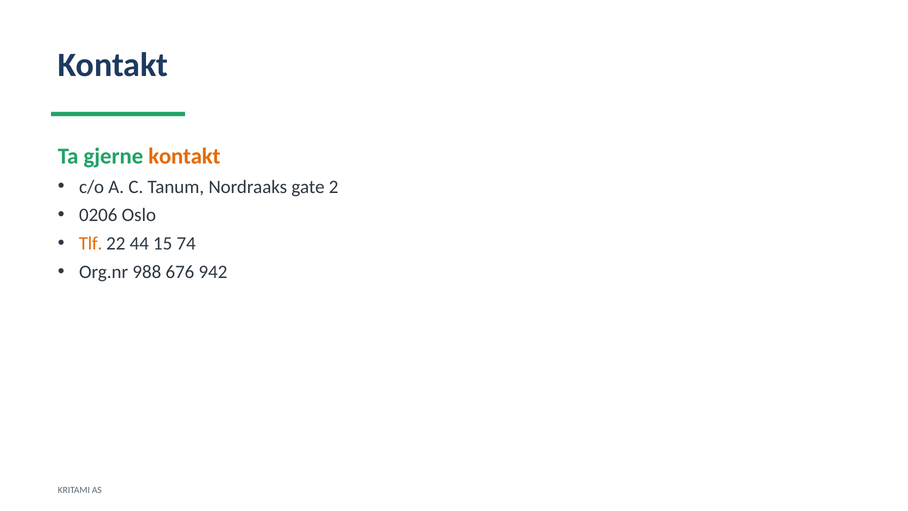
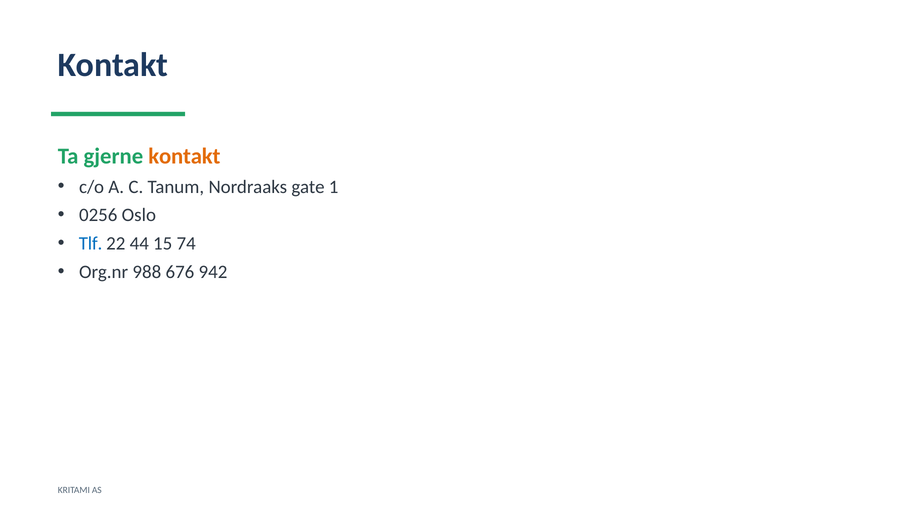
2: 2 -> 1
0206: 0206 -> 0256
Tlf colour: orange -> blue
